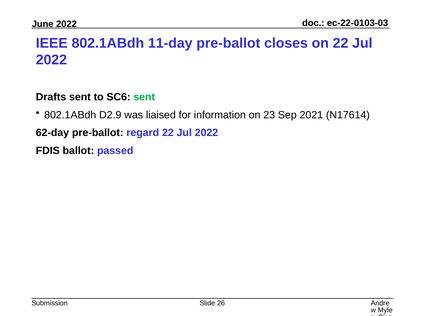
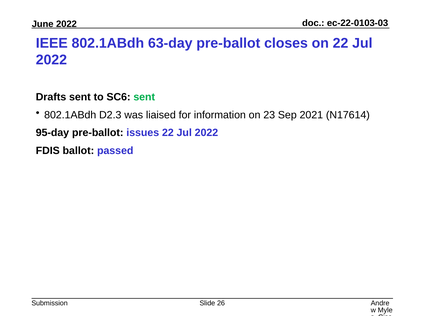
11-day: 11-day -> 63-day
D2.9: D2.9 -> D2.3
62-day: 62-day -> 95-day
regard: regard -> issues
